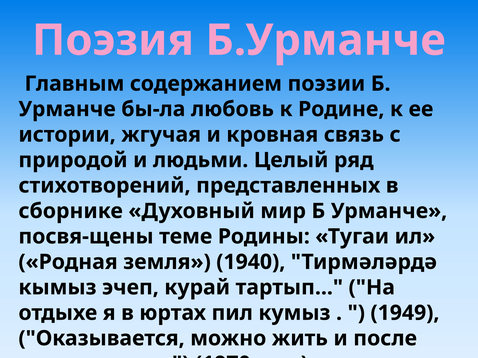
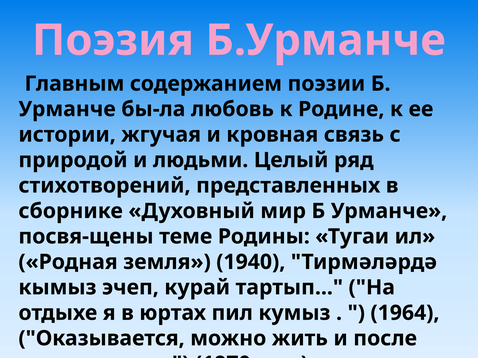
1949: 1949 -> 1964
